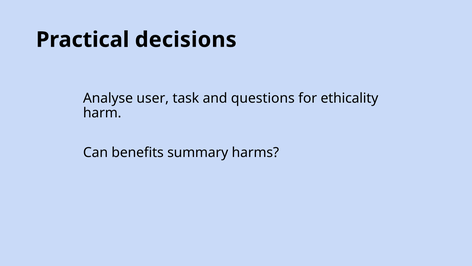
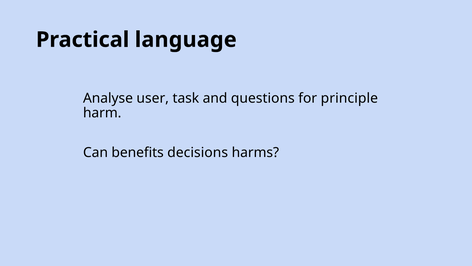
decisions: decisions -> language
ethicality: ethicality -> principle
summary: summary -> decisions
